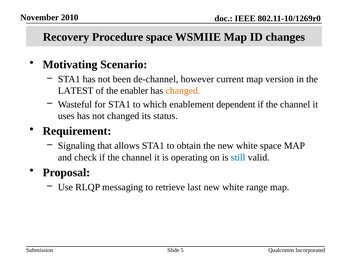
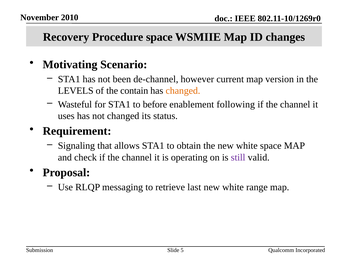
LATEST: LATEST -> LEVELS
enabler: enabler -> contain
which: which -> before
dependent: dependent -> following
still colour: blue -> purple
